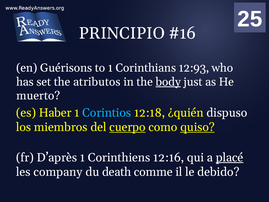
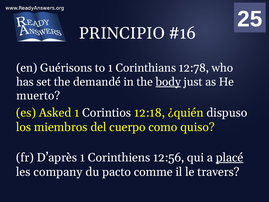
12:93: 12:93 -> 12:78
atributos: atributos -> demandé
Haber: Haber -> Asked
Corintios colour: light blue -> white
cuerpo underline: present -> none
quiso underline: present -> none
12:16: 12:16 -> 12:56
death: death -> pacto
debido: debido -> travers
